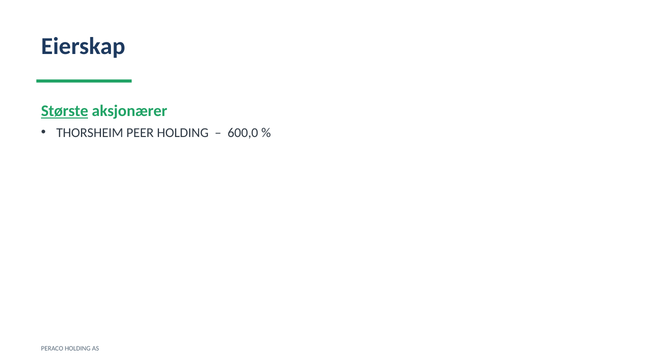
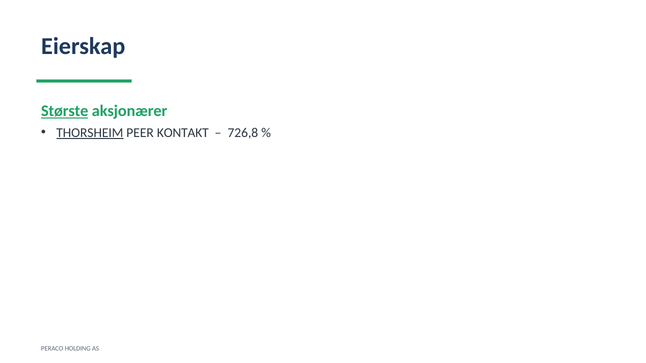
THORSHEIM underline: none -> present
PEER HOLDING: HOLDING -> KONTAKT
600,0: 600,0 -> 726,8
